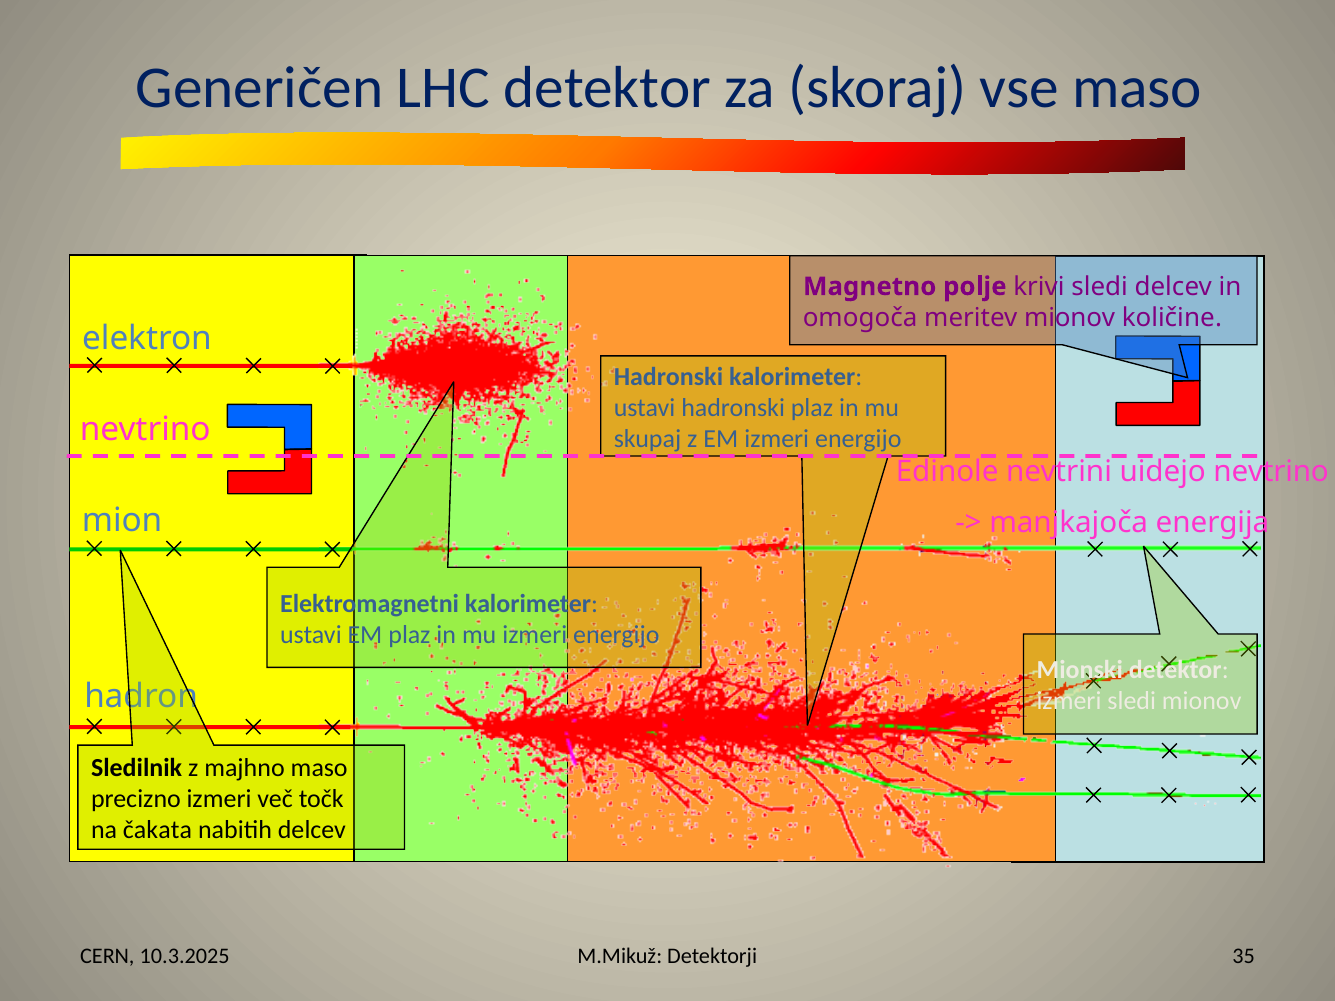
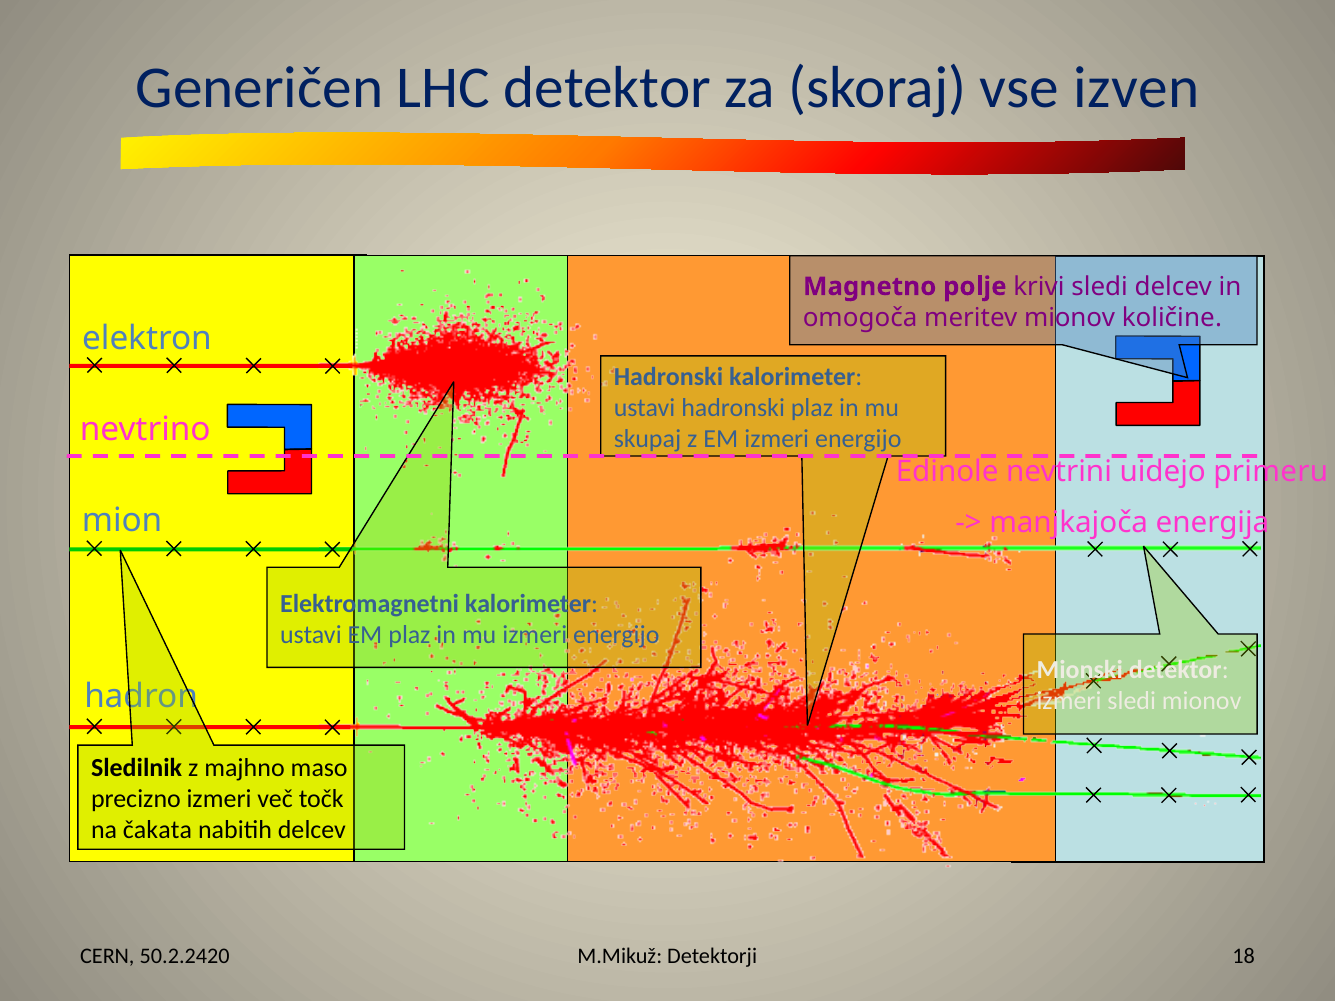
vse maso: maso -> izven
uidejo nevtrino: nevtrino -> primeru
35: 35 -> 18
10.3.2025: 10.3.2025 -> 50.2.2420
